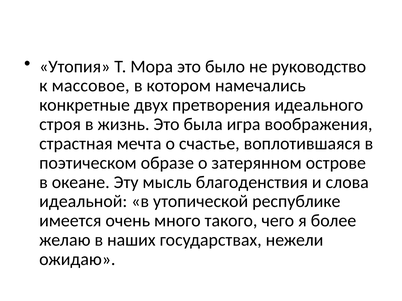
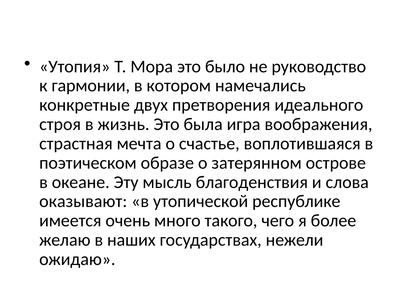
массовое: массовое -> гармонии
идеальной: идеальной -> оказывают
